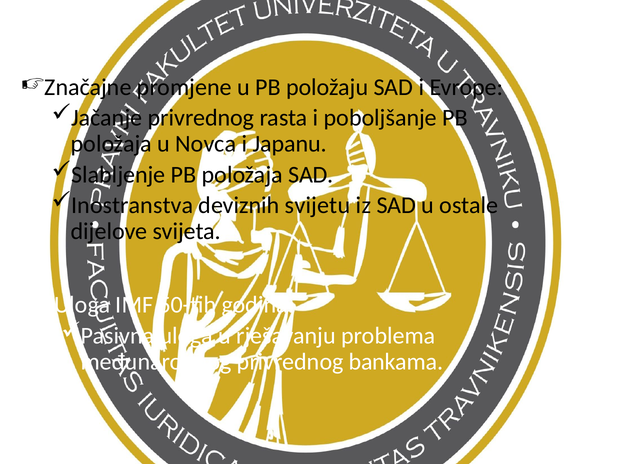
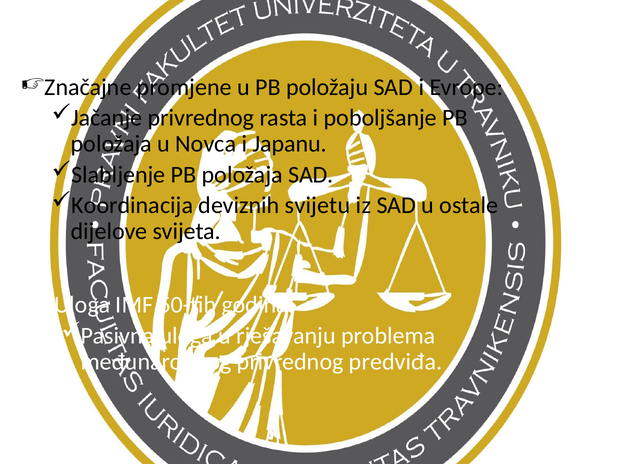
Inostranstva: Inostranstva -> Koordinacija
bankama: bankama -> predviđa
